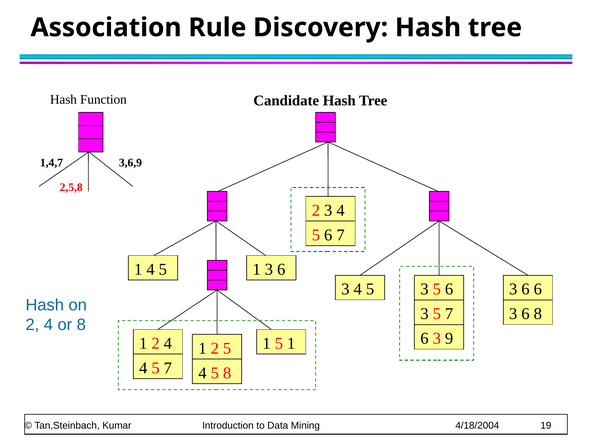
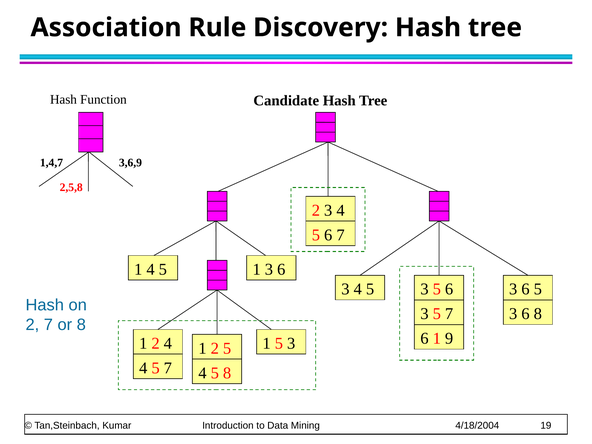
6 6: 6 -> 5
4 at (48, 325): 4 -> 7
3 at (437, 339): 3 -> 1
1 5 1: 1 -> 3
